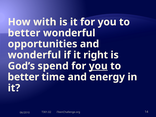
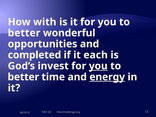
wonderful at (34, 55): wonderful -> completed
right: right -> each
spend: spend -> invest
energy underline: none -> present
